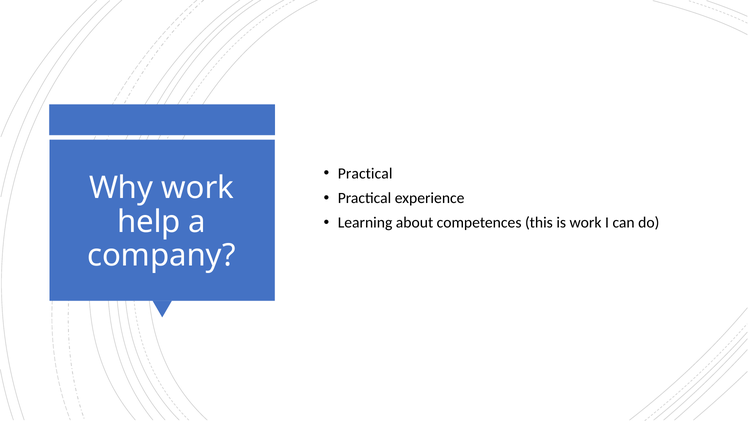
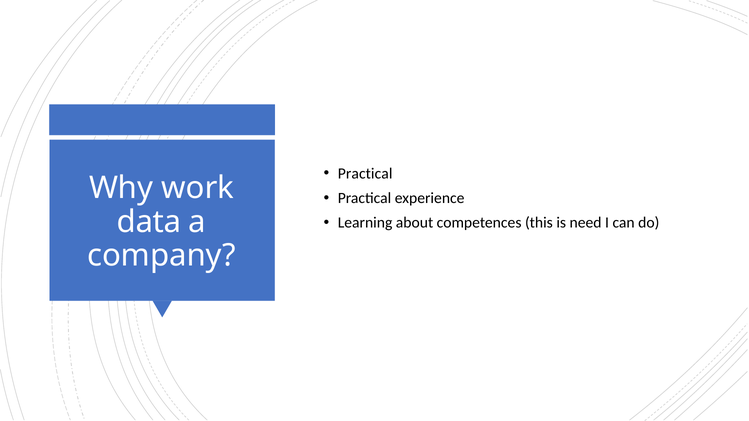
help: help -> data
is work: work -> need
